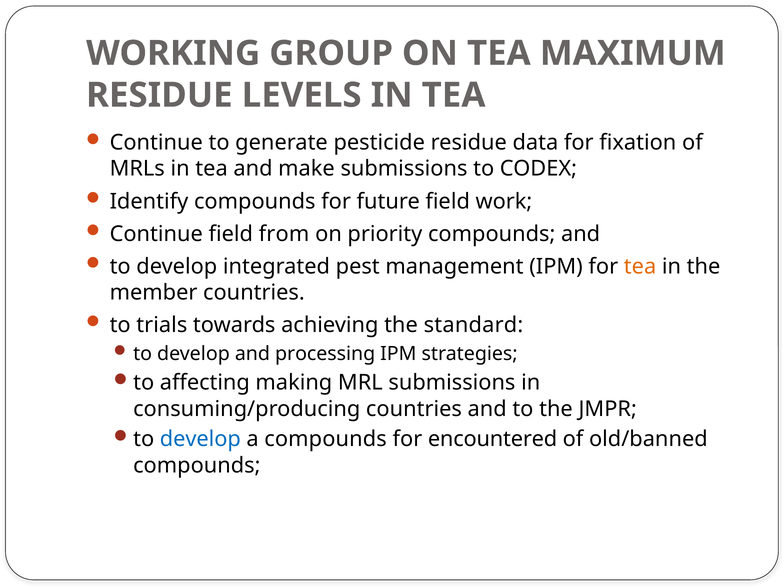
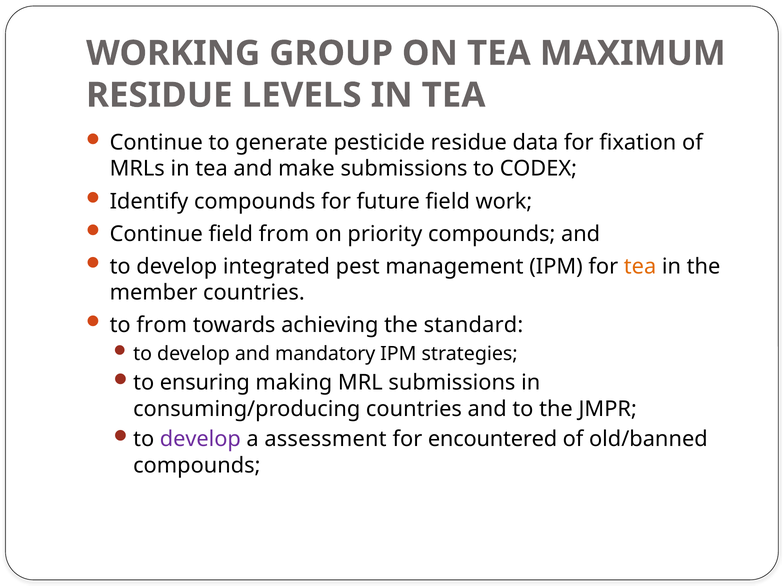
to trials: trials -> from
processing: processing -> mandatory
affecting: affecting -> ensuring
develop at (200, 439) colour: blue -> purple
a compounds: compounds -> assessment
